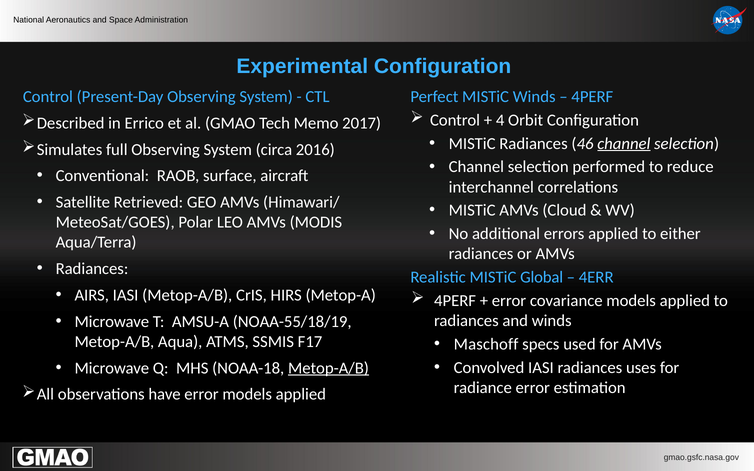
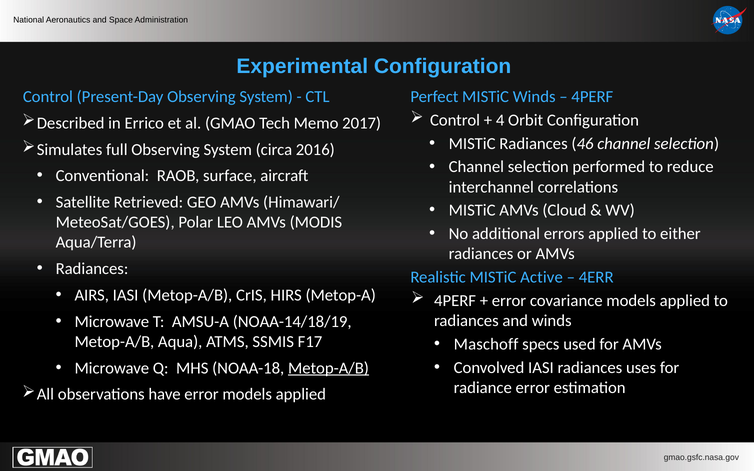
channel at (624, 144) underline: present -> none
Global: Global -> Active
NOAA-55/18/19: NOAA-55/18/19 -> NOAA-14/18/19
